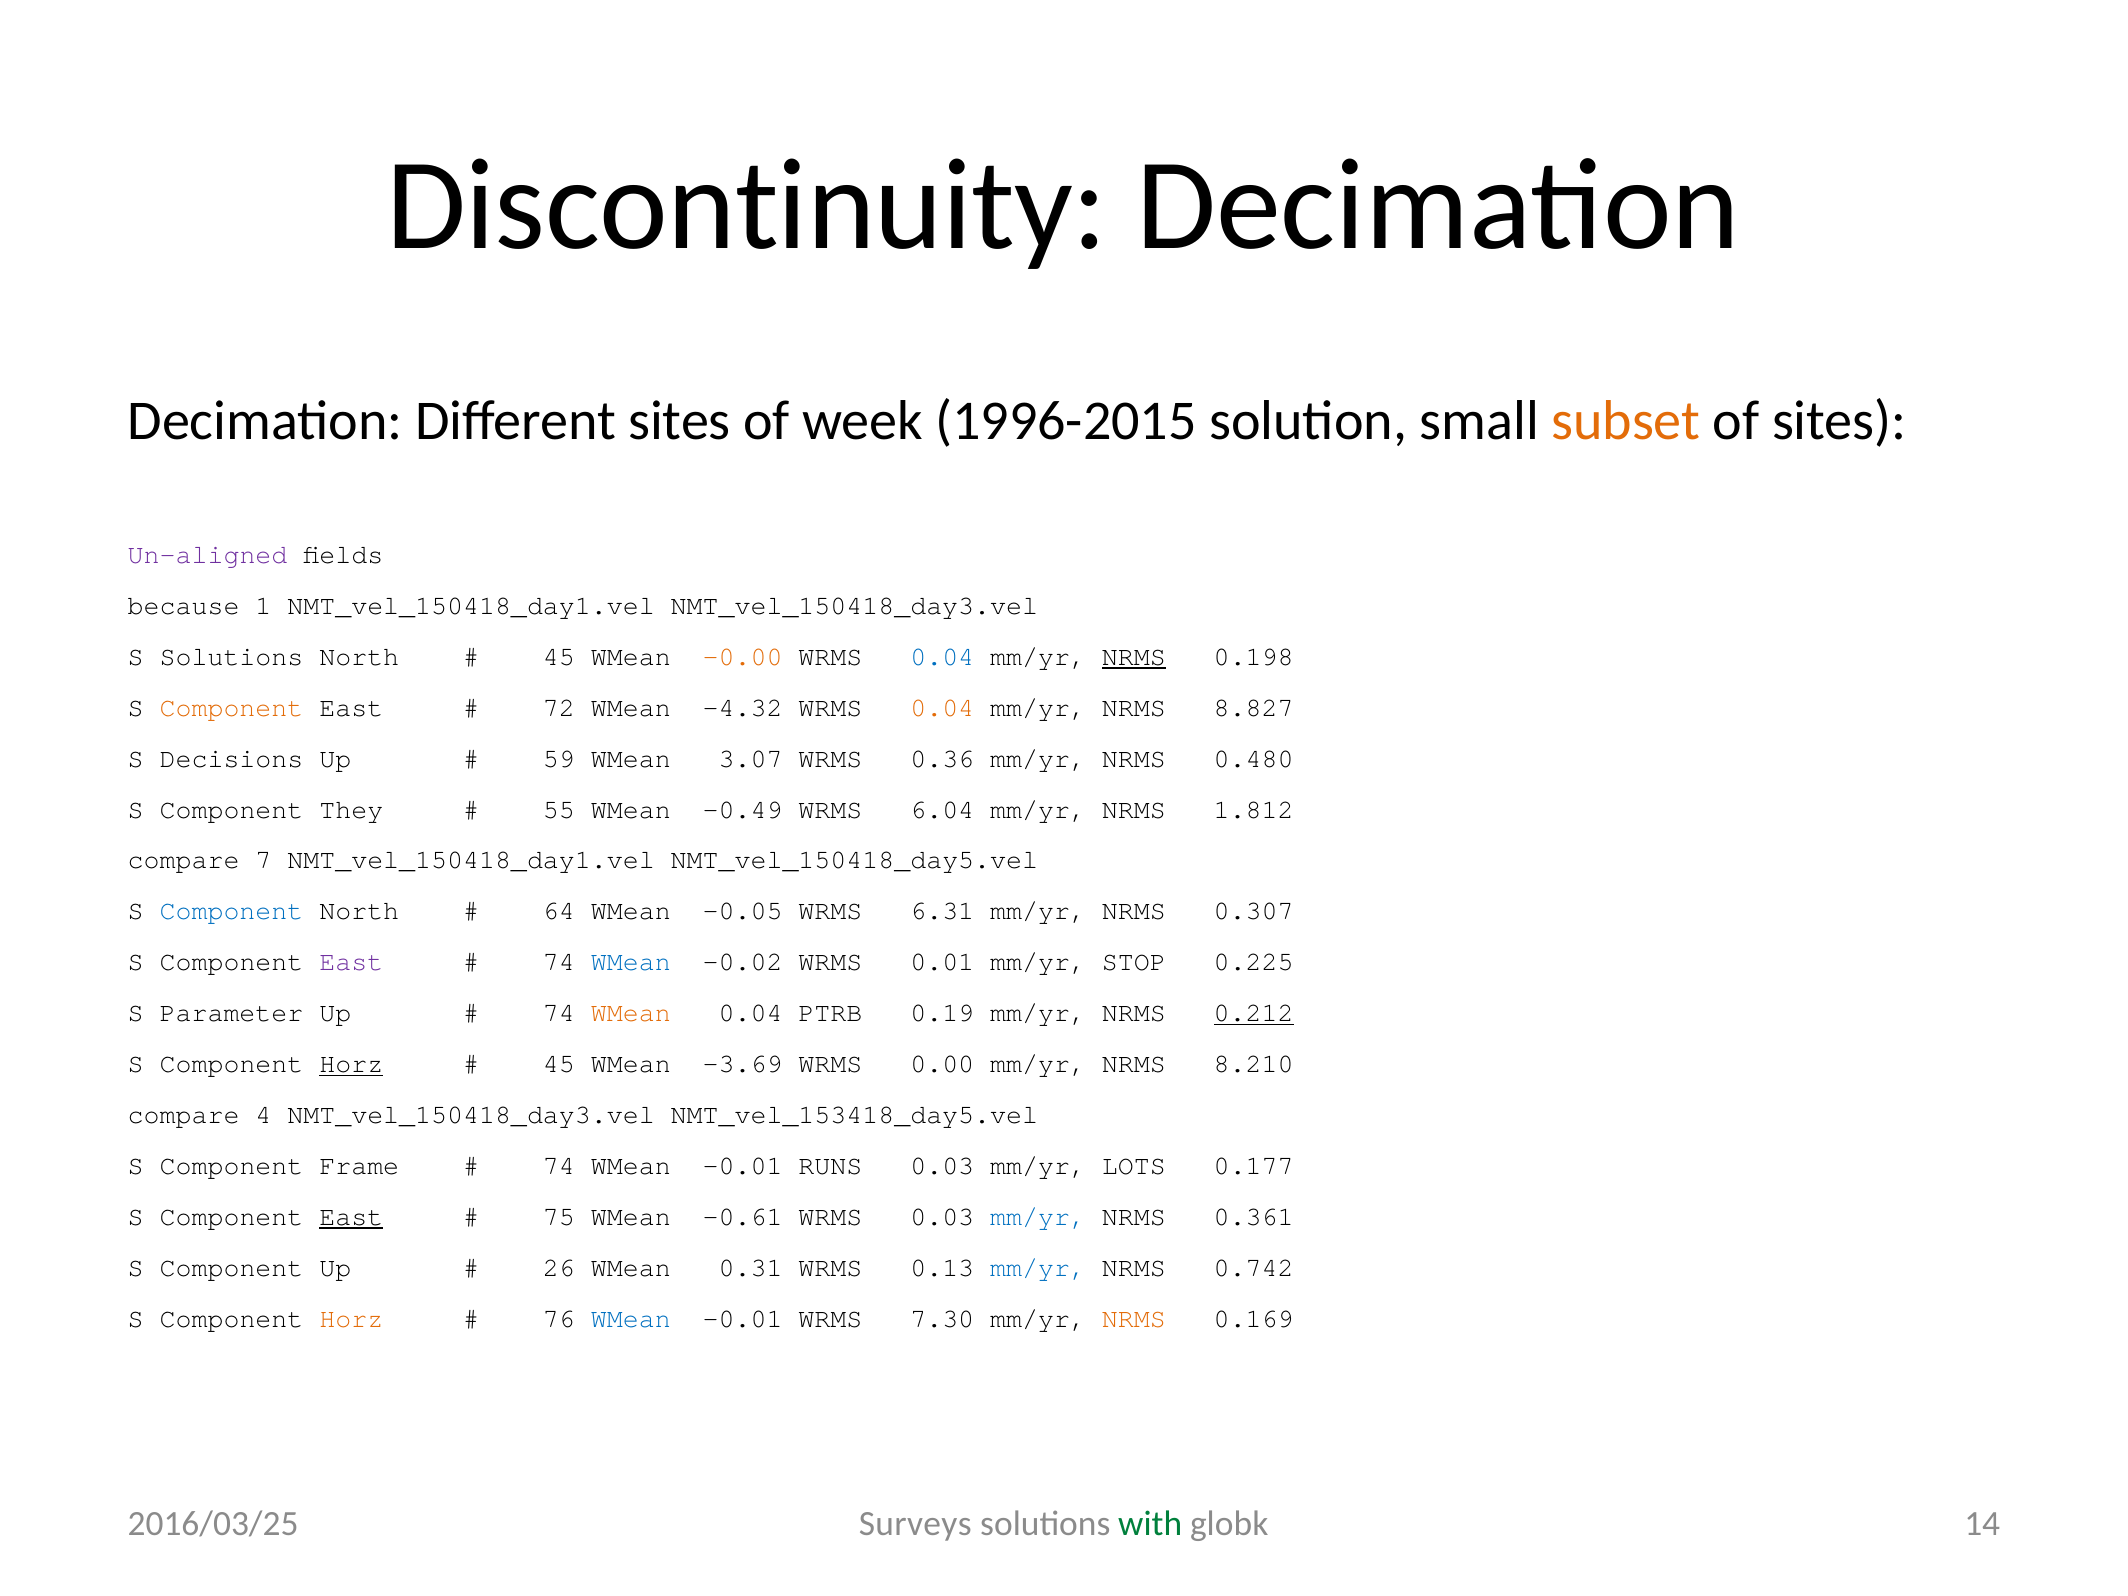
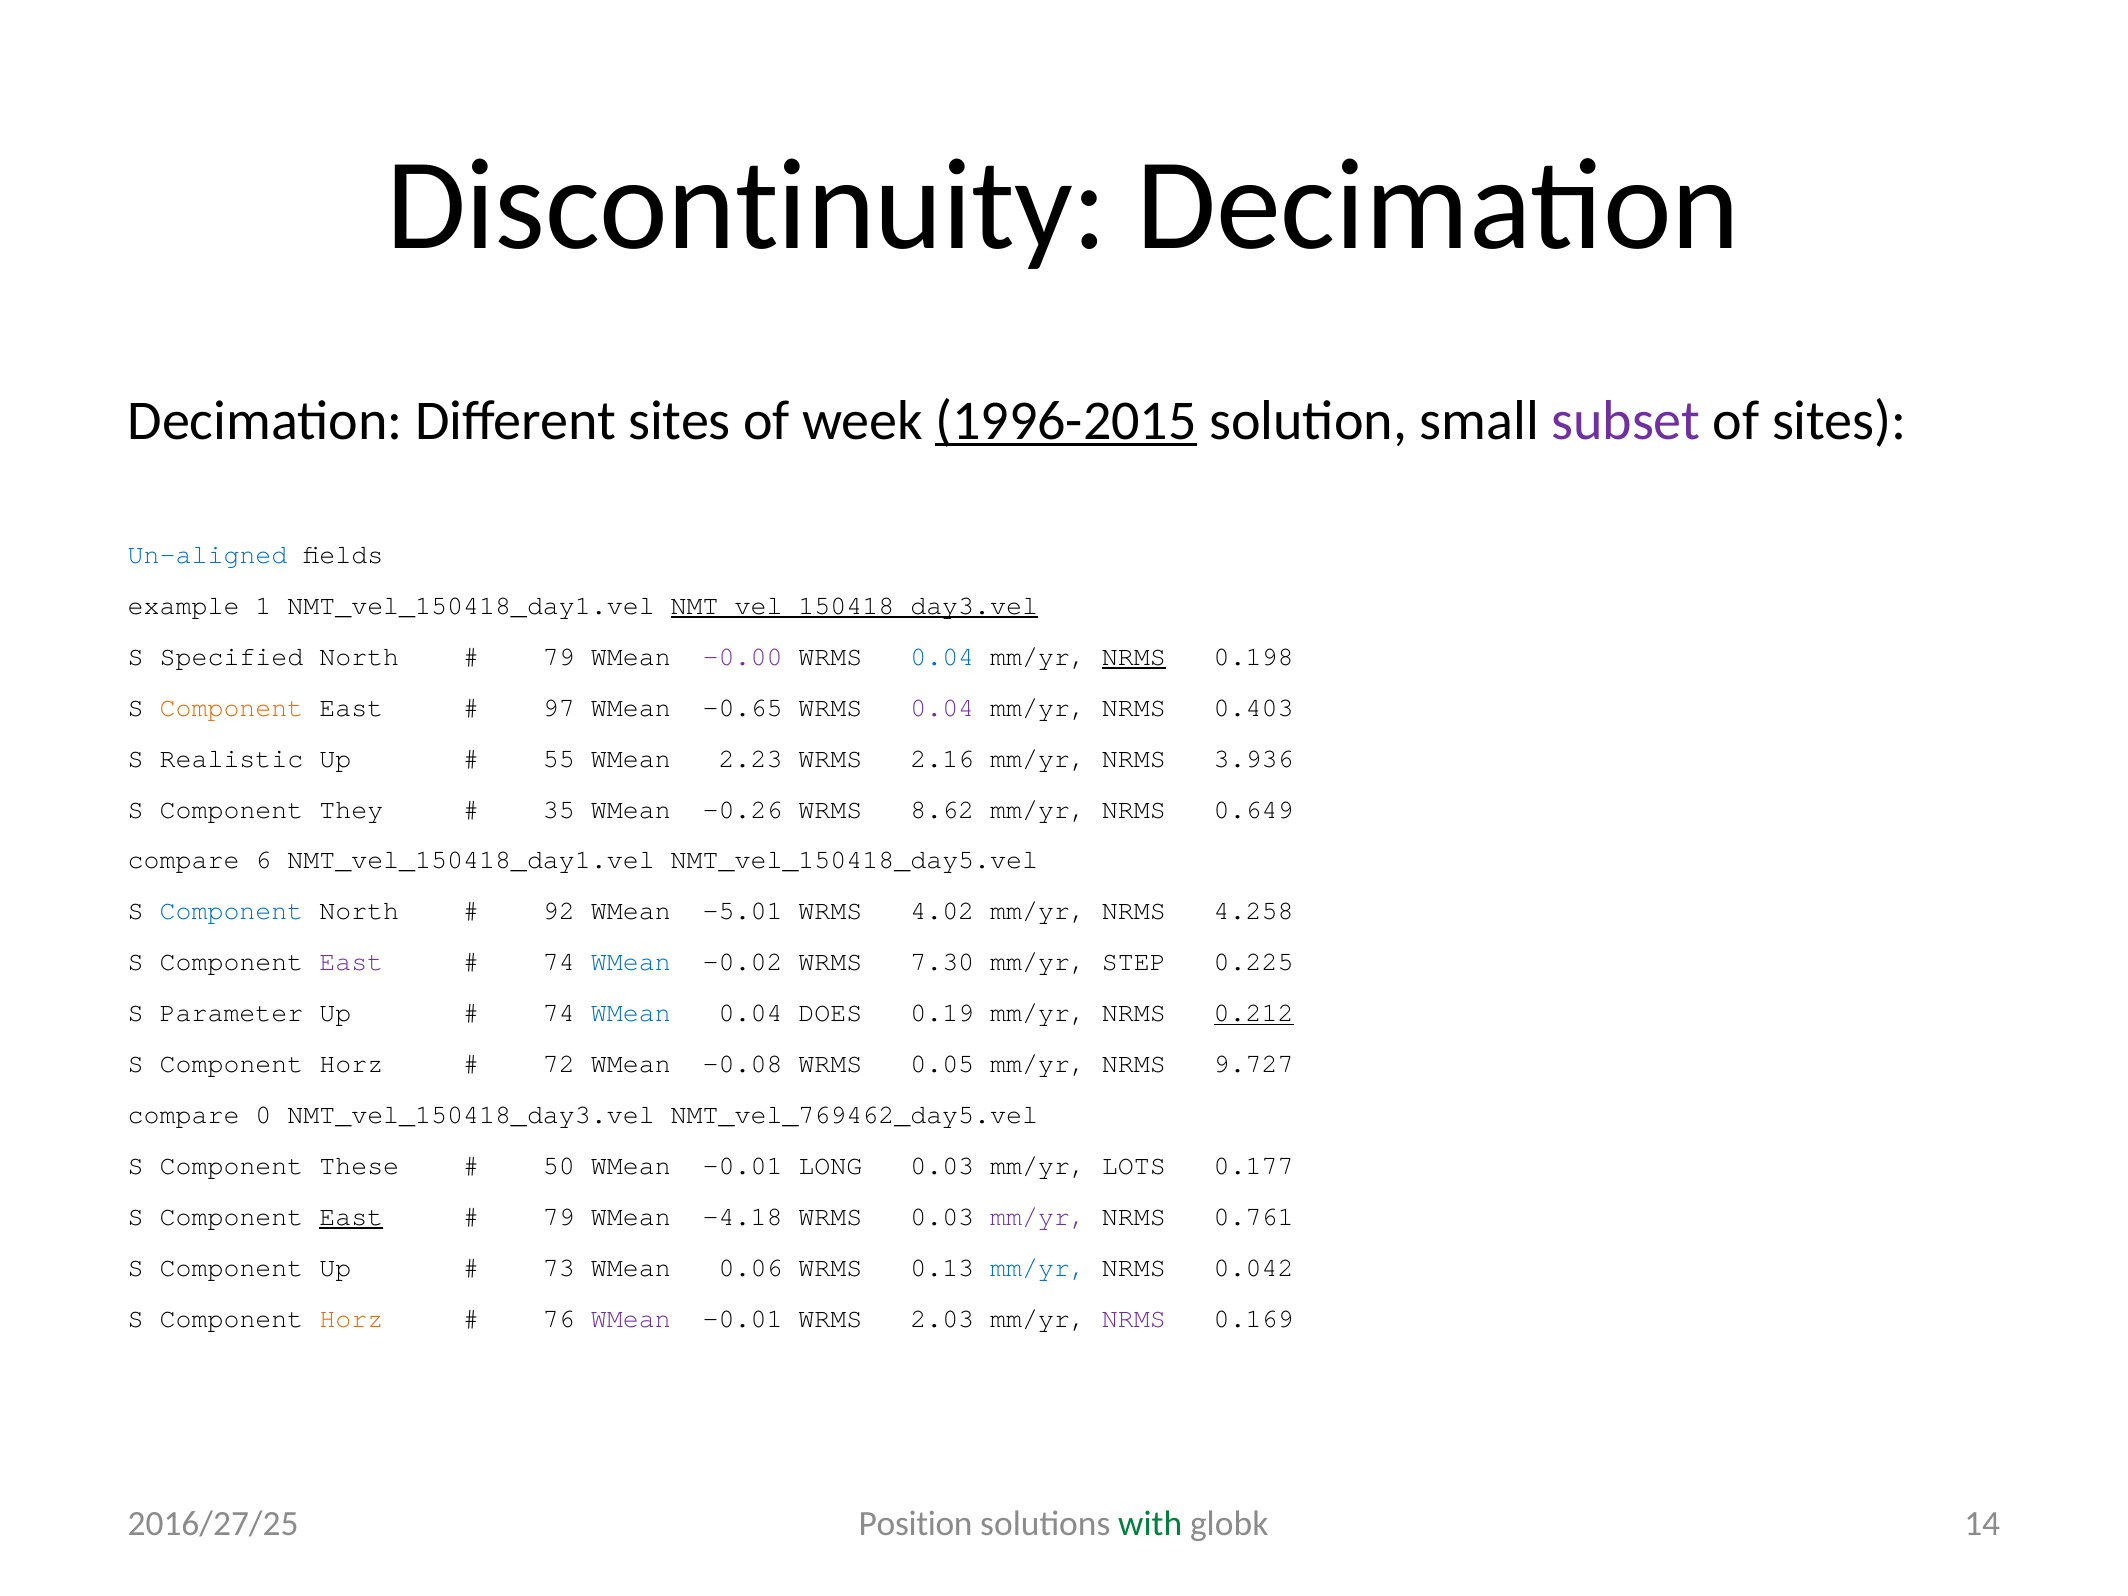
1996-2015 underline: none -> present
subset colour: orange -> purple
Un-aligned colour: purple -> blue
because: because -> example
NMT_vel_150418_day3.vel at (854, 605) underline: none -> present
S Solutions: Solutions -> Specified
45 at (559, 656): 45 -> 79
-0.00 colour: orange -> purple
72: 72 -> 97
-4.32: -4.32 -> -0.65
0.04 at (942, 707) colour: orange -> purple
8.827: 8.827 -> 0.403
Decisions: Decisions -> Realistic
59: 59 -> 55
3.07: 3.07 -> 2.23
0.36: 0.36 -> 2.16
0.480: 0.480 -> 3.936
55: 55 -> 35
-0.49: -0.49 -> -0.26
6.04: 6.04 -> 8.62
1.812: 1.812 -> 0.649
7: 7 -> 6
64: 64 -> 92
-0.05: -0.05 -> -5.01
6.31: 6.31 -> 4.02
0.307: 0.307 -> 4.258
0.01: 0.01 -> 7.30
STOP: STOP -> STEP
WMean at (631, 1013) colour: orange -> blue
PTRB: PTRB -> DOES
Horz at (351, 1064) underline: present -> none
45 at (559, 1064): 45 -> 72
-3.69: -3.69 -> -0.08
0.00: 0.00 -> 0.05
8.210: 8.210 -> 9.727
4: 4 -> 0
NMT_vel_153418_day5.vel: NMT_vel_153418_day5.vel -> NMT_vel_769462_day5.vel
Frame: Frame -> These
74 at (559, 1166): 74 -> 50
RUNS: RUNS -> LONG
75 at (559, 1217): 75 -> 79
-0.61: -0.61 -> -4.18
mm/yr at (1038, 1217) colour: blue -> purple
0.361: 0.361 -> 0.761
26: 26 -> 73
0.31: 0.31 -> 0.06
0.742: 0.742 -> 0.042
WMean at (631, 1319) colour: blue -> purple
7.30: 7.30 -> 2.03
NRMS at (1134, 1319) colour: orange -> purple
Surveys: Surveys -> Position
2016/03/25: 2016/03/25 -> 2016/27/25
